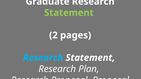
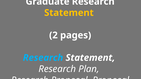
Statement at (69, 13) colour: light green -> yellow
